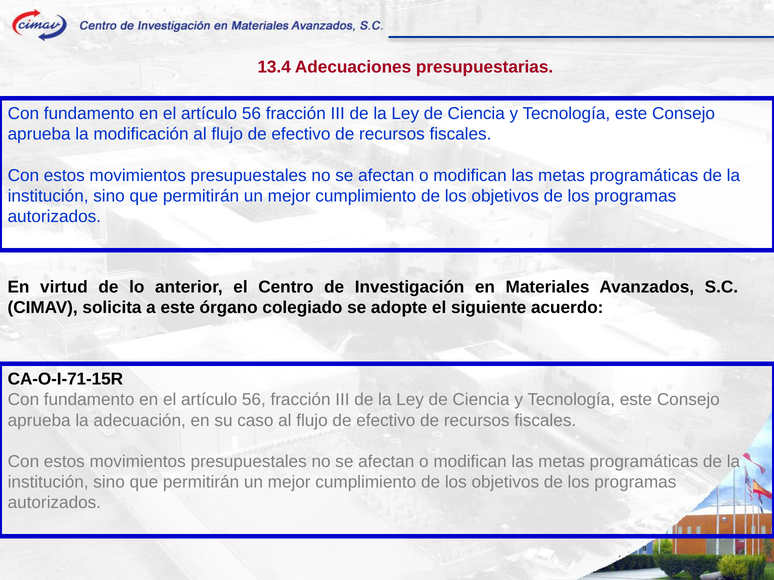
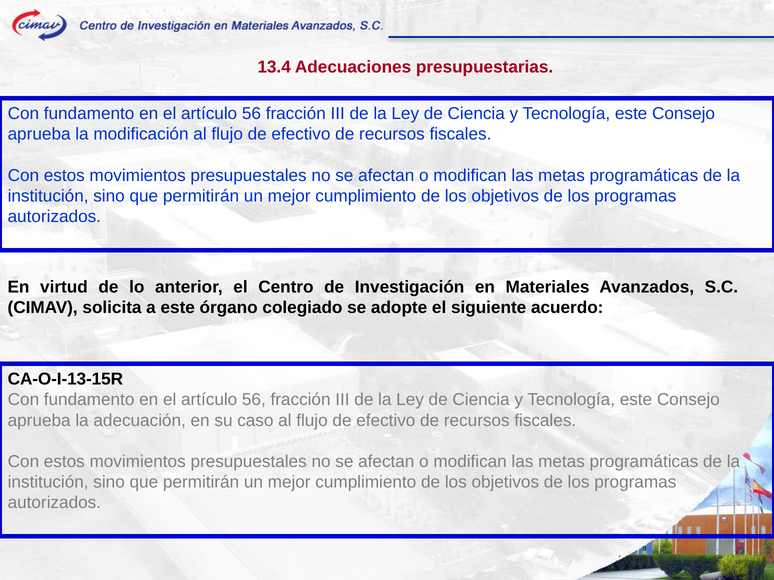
CA-O-I-71-15R: CA-O-I-71-15R -> CA-O-I-13-15R
